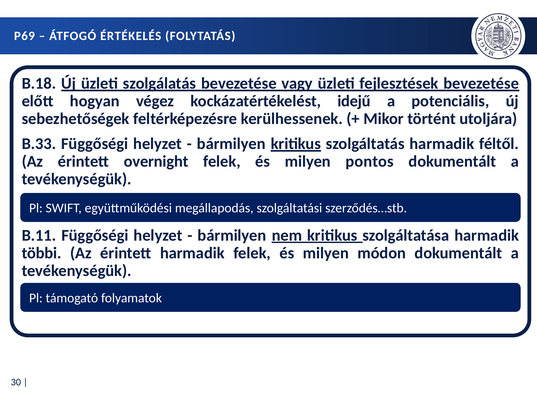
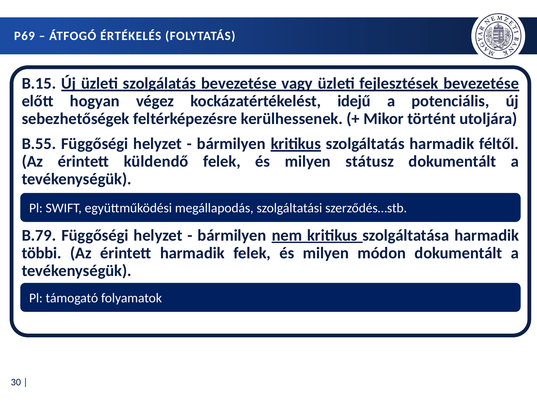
B.18: B.18 -> B.15
B.33: B.33 -> B.55
overnight: overnight -> küldendő
pontos: pontos -> státusz
B.11: B.11 -> B.79
